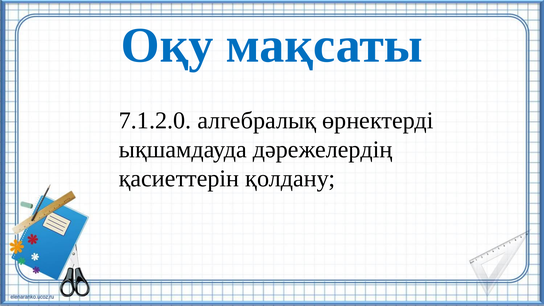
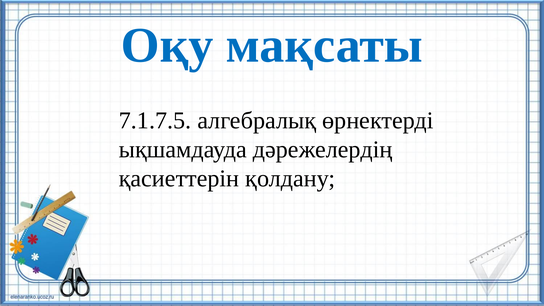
7.1.2.0: 7.1.2.0 -> 7.1.7.5
